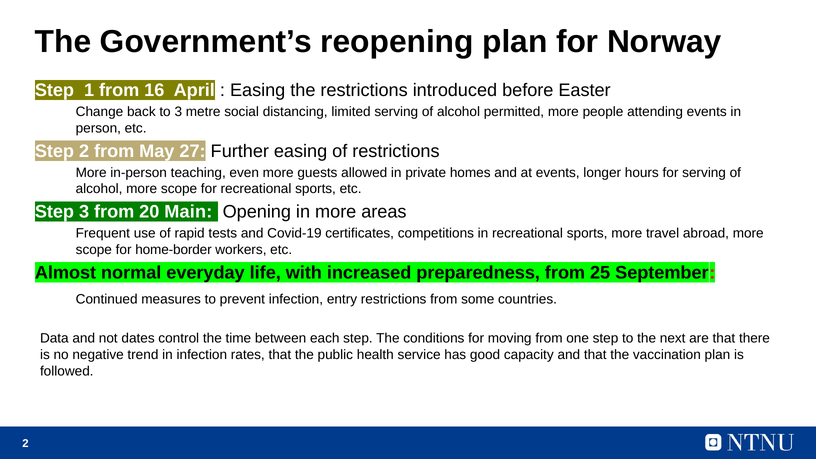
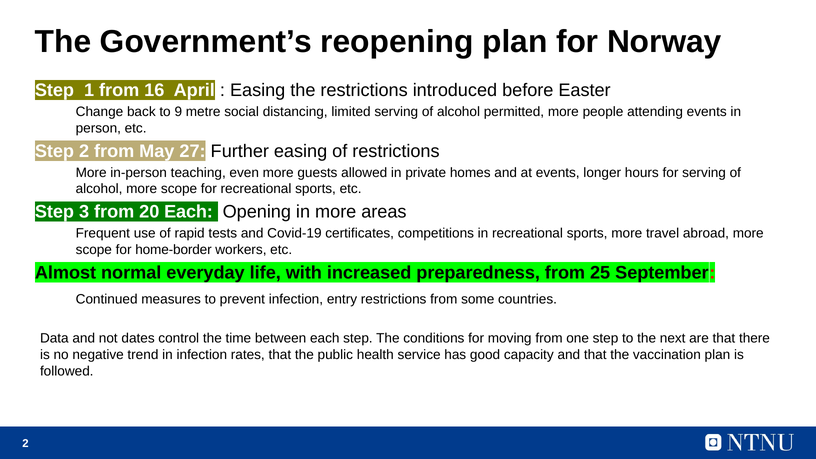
to 3: 3 -> 9
20 Main: Main -> Each
